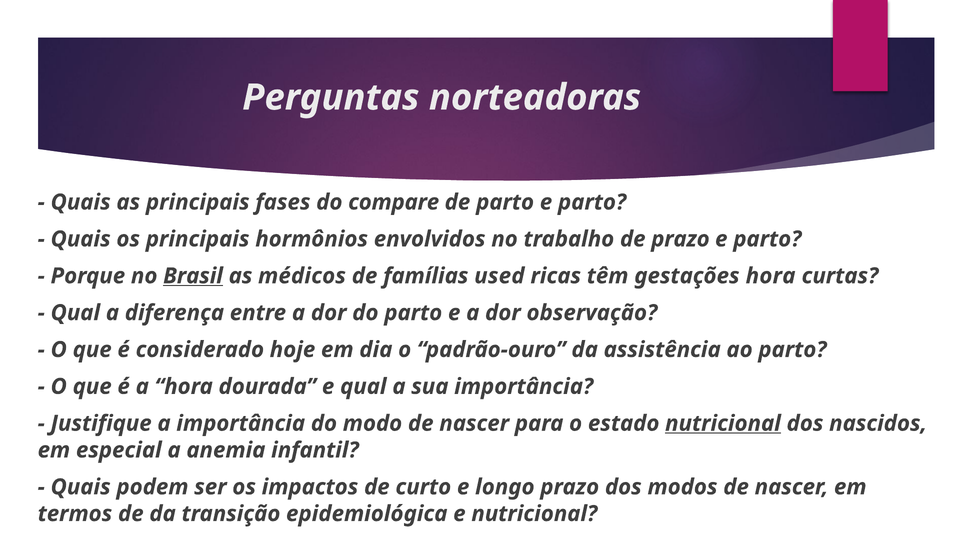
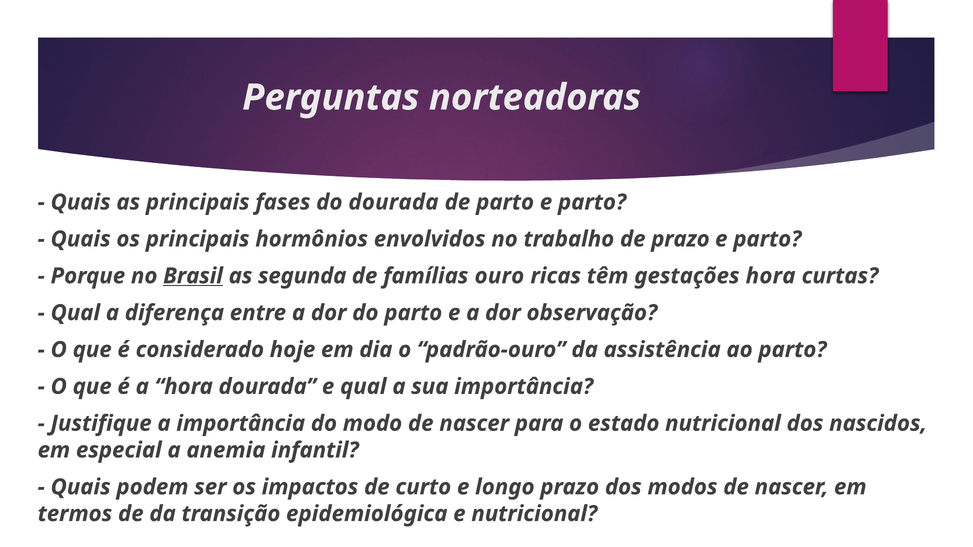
do compare: compare -> dourada
médicos: médicos -> segunda
used: used -> ouro
nutricional at (723, 424) underline: present -> none
